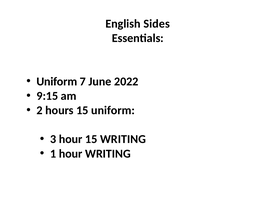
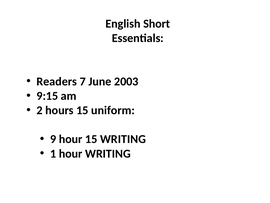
Sides: Sides -> Short
Uniform at (57, 81): Uniform -> Readers
2022: 2022 -> 2003
3: 3 -> 9
